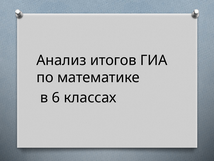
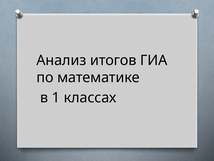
6: 6 -> 1
